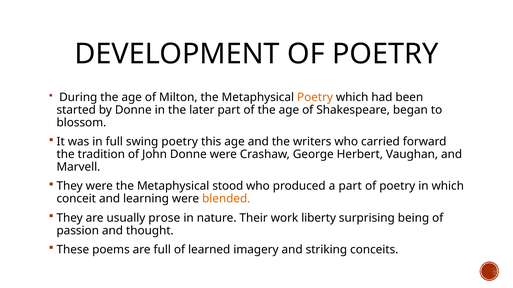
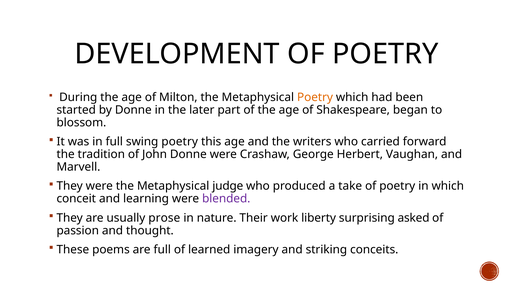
stood: stood -> judge
a part: part -> take
blended colour: orange -> purple
being: being -> asked
